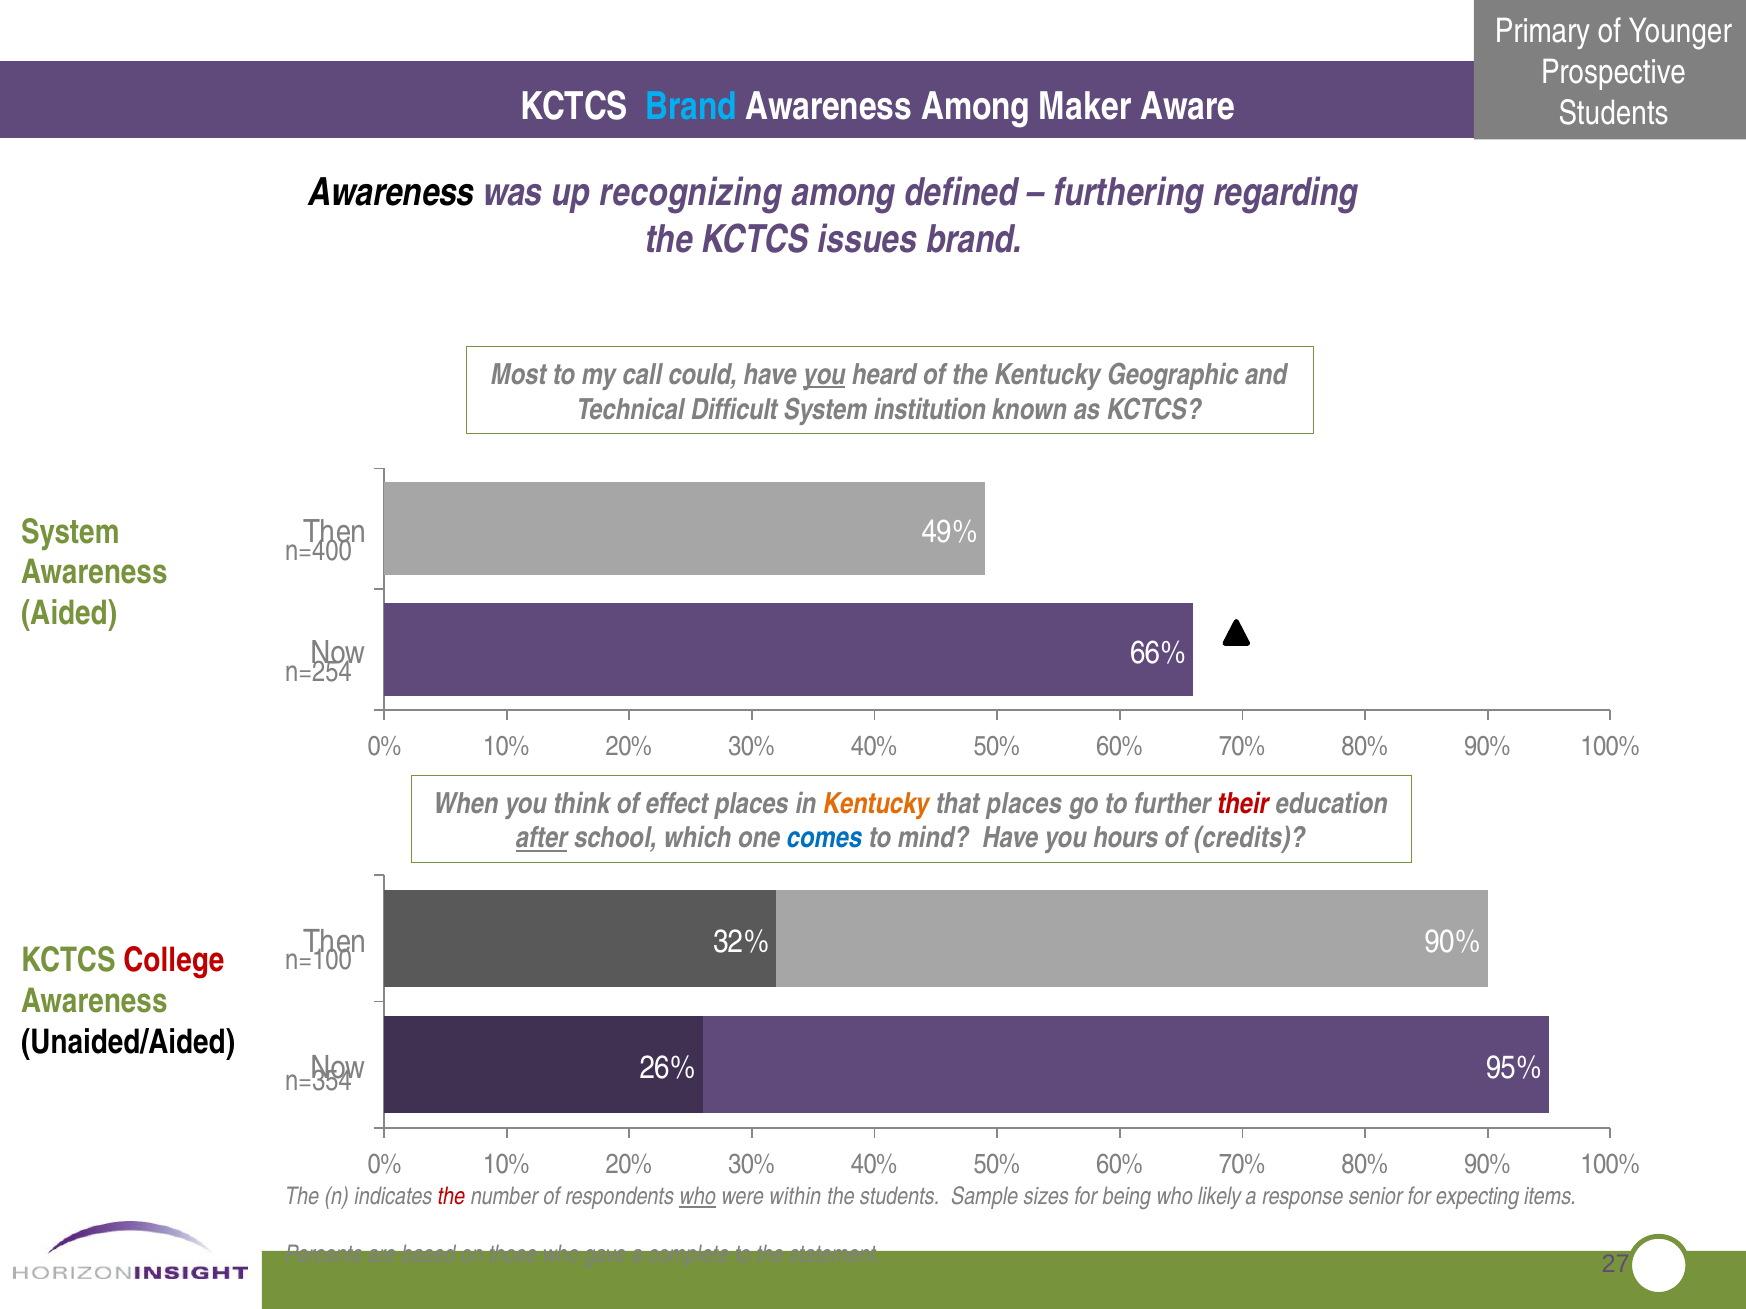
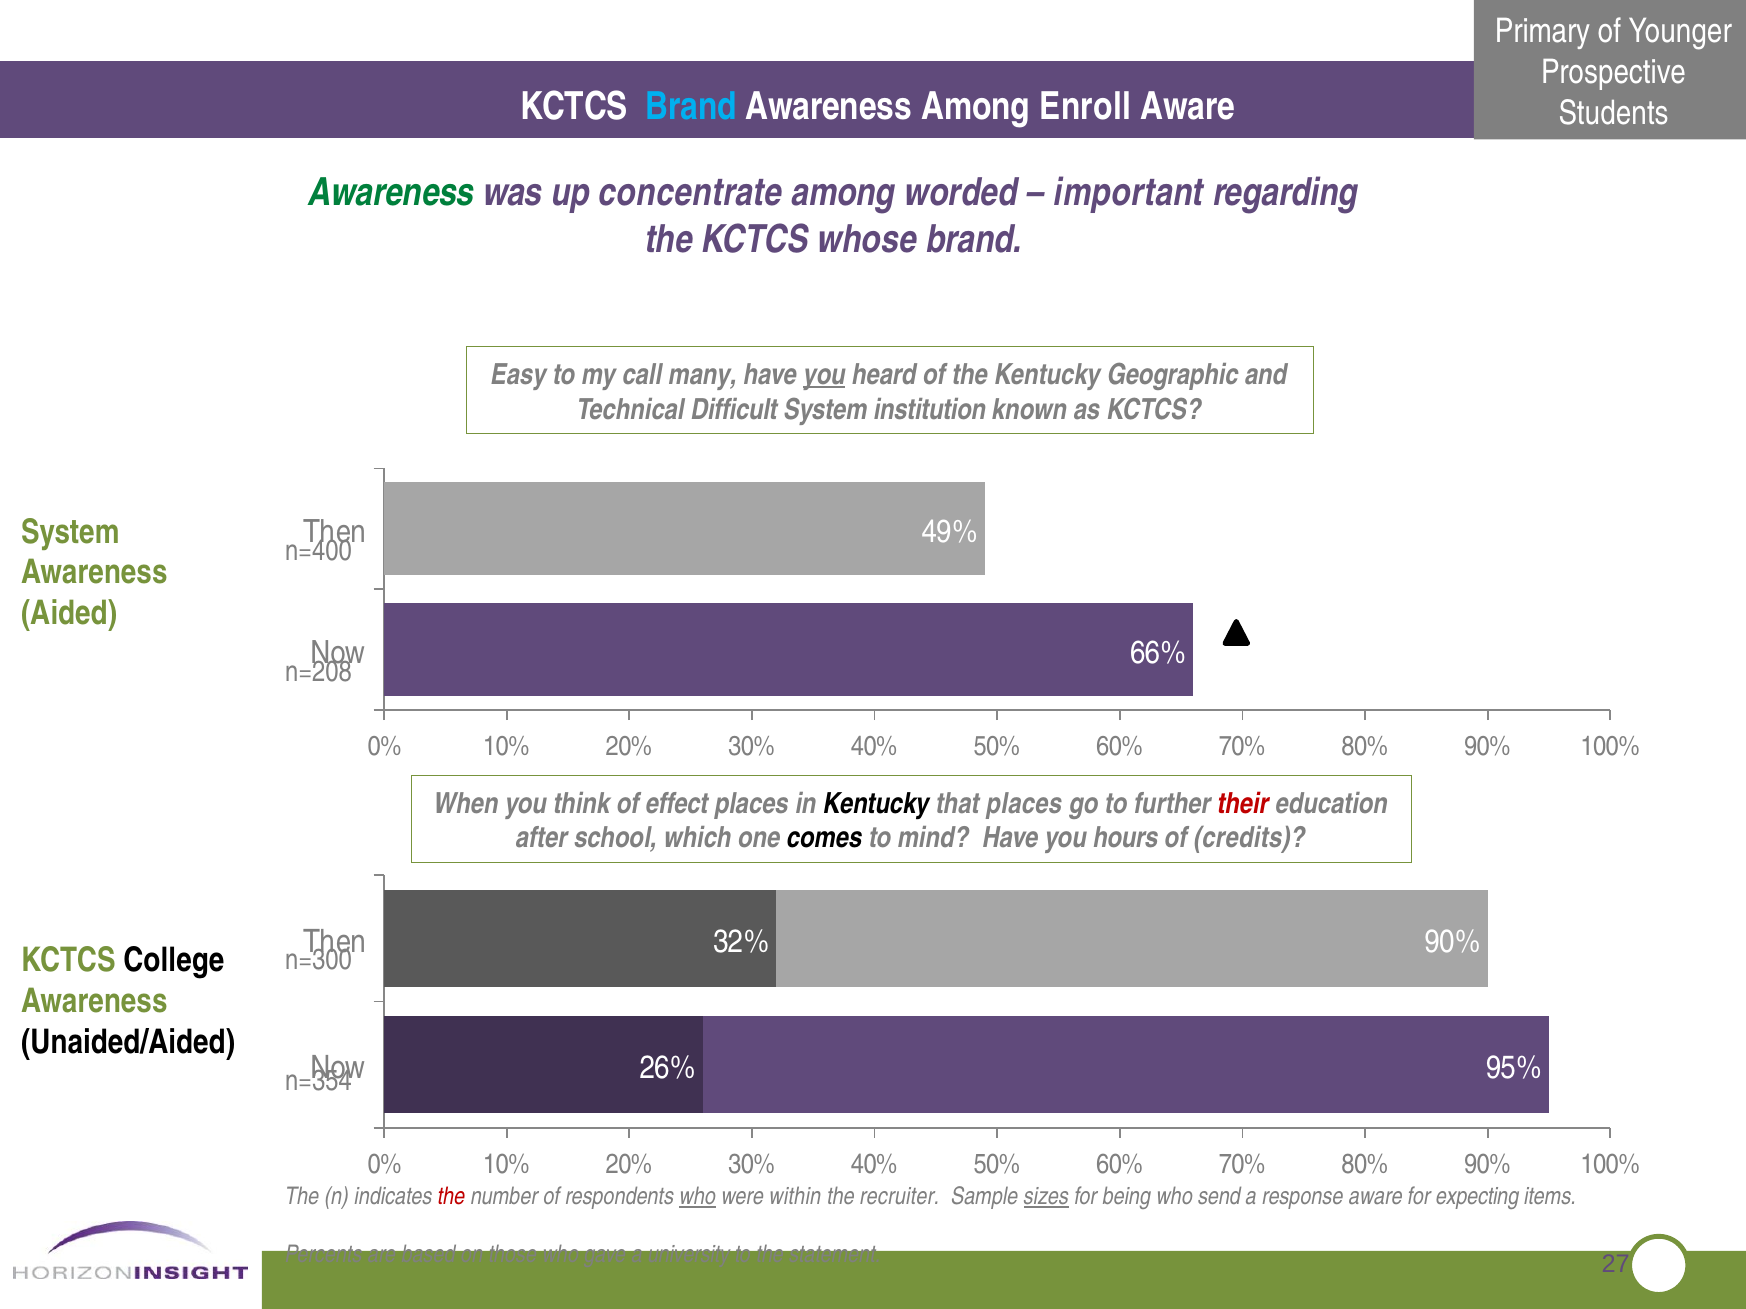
Maker: Maker -> Enroll
Awareness at (392, 193) colour: black -> green
recognizing: recognizing -> concentrate
defined: defined -> worded
furthering: furthering -> important
issues: issues -> whose
Most: Most -> Easy
could: could -> many
n=254: n=254 -> n=208
Kentucky at (876, 804) colour: orange -> black
after underline: present -> none
comes colour: blue -> black
College colour: red -> black
n=100: n=100 -> n=300
the students: students -> recruiter
sizes underline: none -> present
likely: likely -> send
response senior: senior -> aware
complete: complete -> university
